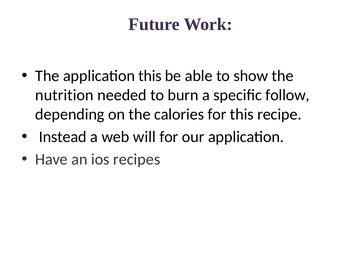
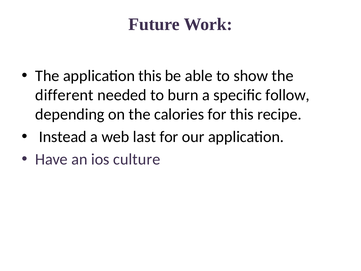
nutrition: nutrition -> different
will: will -> last
recipes: recipes -> culture
